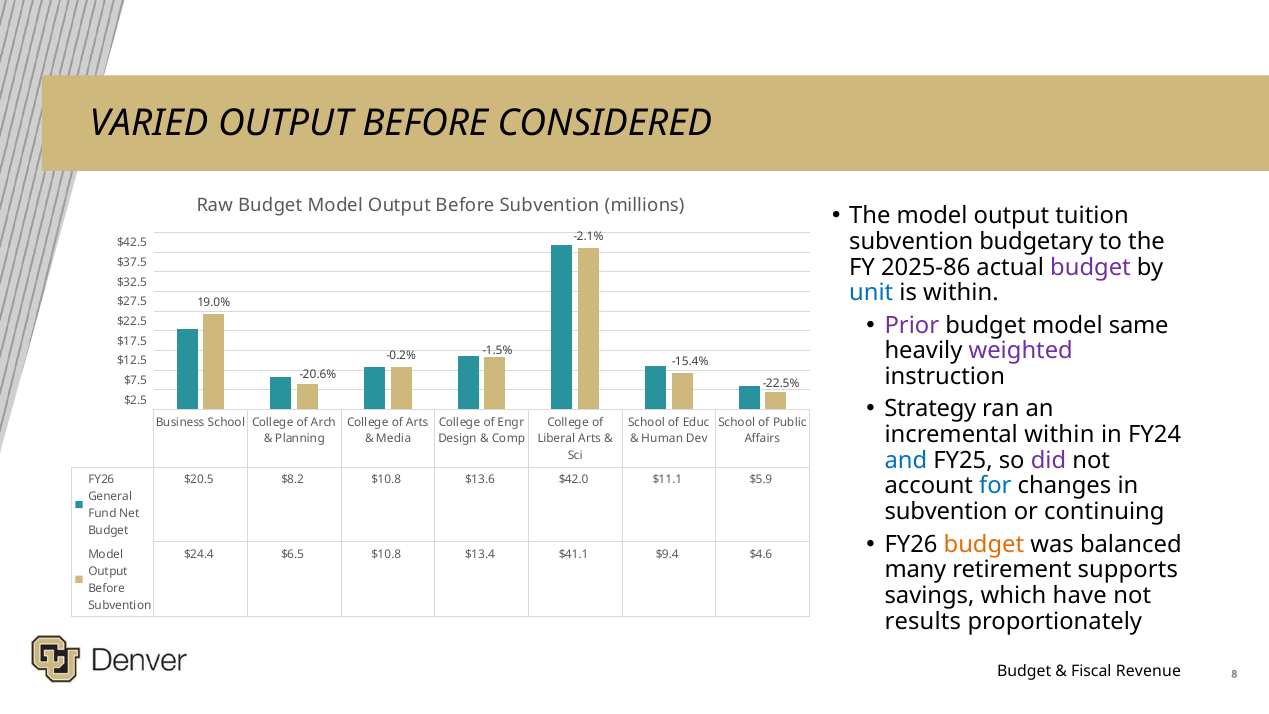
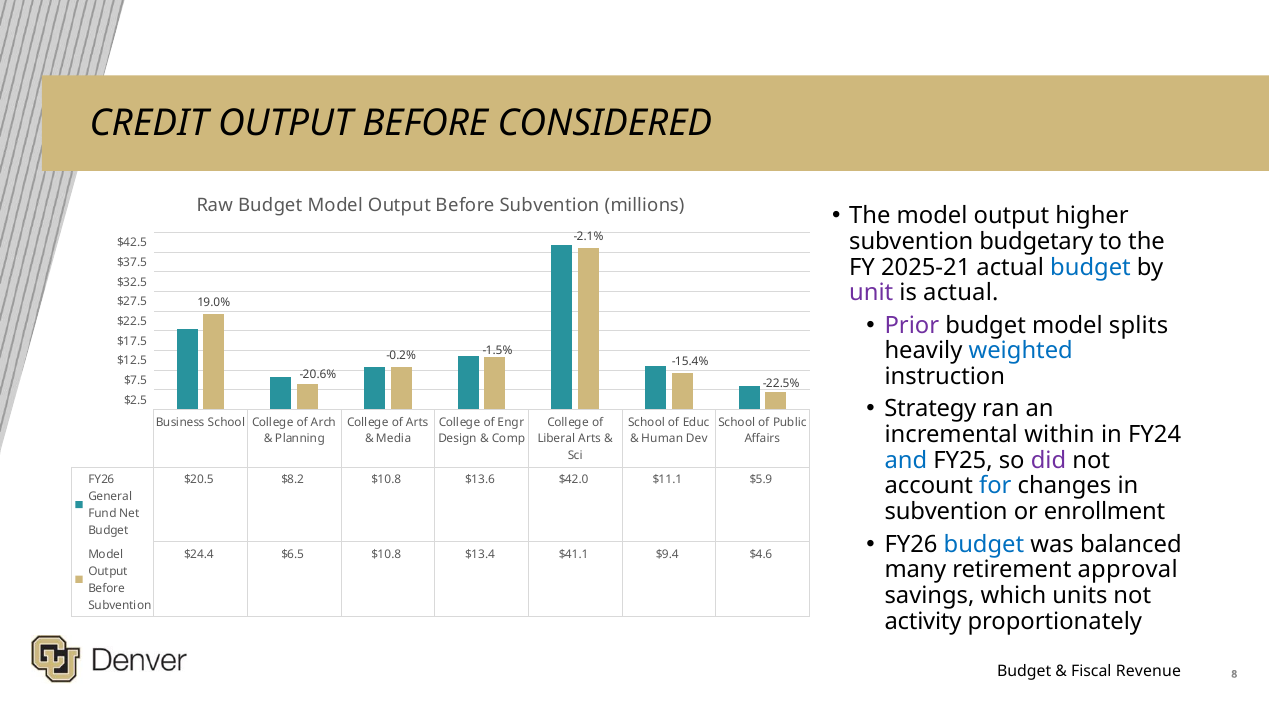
VARIED: VARIED -> CREDIT
tuition: tuition -> higher
2025-86: 2025-86 -> 2025-21
budget at (1090, 267) colour: purple -> blue
unit colour: blue -> purple
is within: within -> actual
same: same -> splits
weighted colour: purple -> blue
continuing: continuing -> enrollment
budget at (984, 544) colour: orange -> blue
supports: supports -> approval
have: have -> units
results: results -> activity
